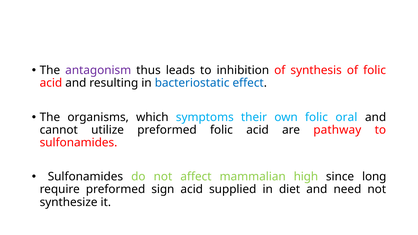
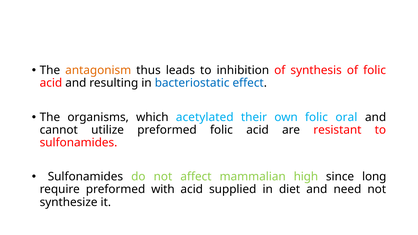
antagonism colour: purple -> orange
symptoms: symptoms -> acetylated
pathway: pathway -> resistant
sign: sign -> with
